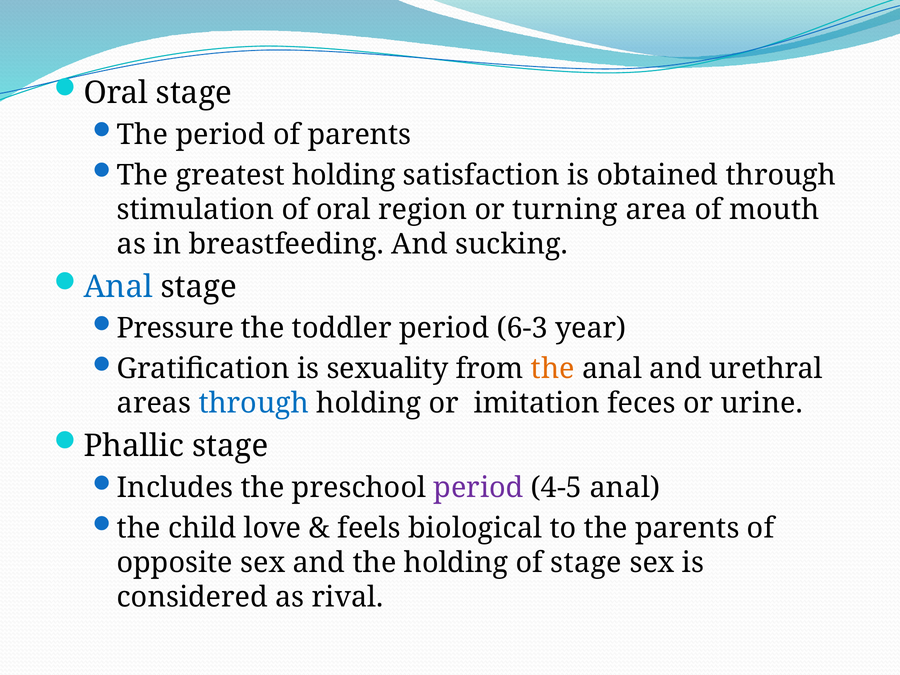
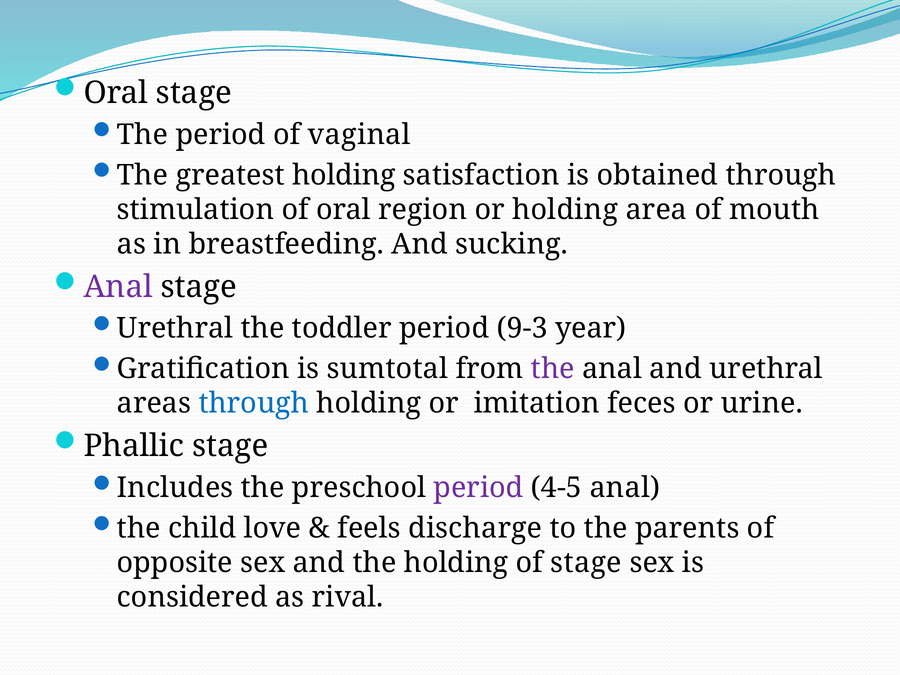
of parents: parents -> vaginal
or turning: turning -> holding
Anal at (118, 287) colour: blue -> purple
Pressure at (175, 329): Pressure -> Urethral
6-3: 6-3 -> 9-3
sexuality: sexuality -> sumtotal
the at (553, 369) colour: orange -> purple
biological: biological -> discharge
